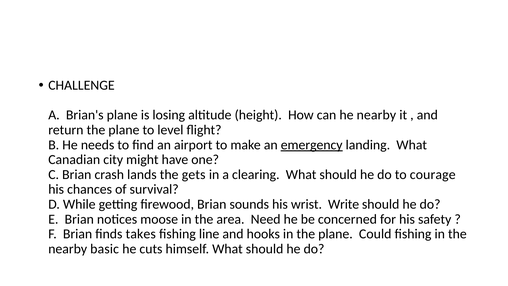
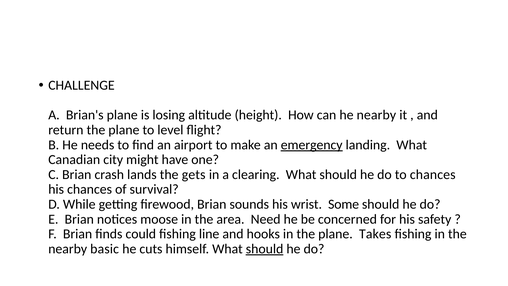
to courage: courage -> chances
Write: Write -> Some
takes: takes -> could
Could: Could -> Takes
should at (265, 249) underline: none -> present
